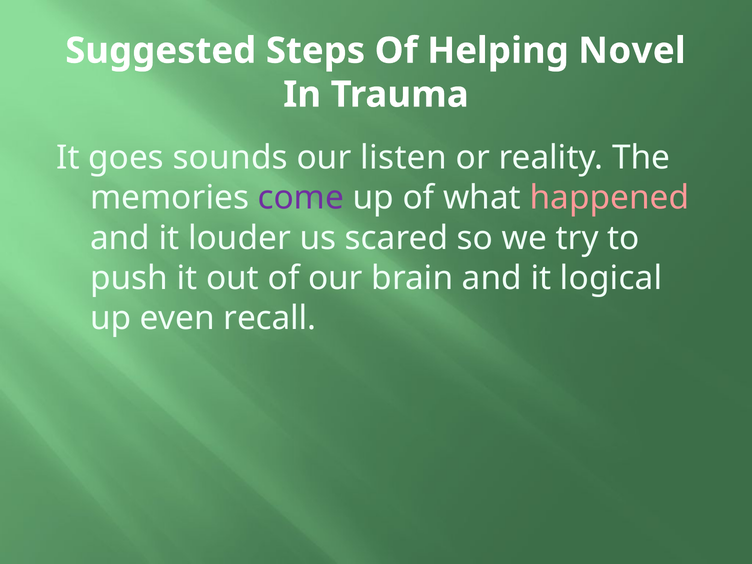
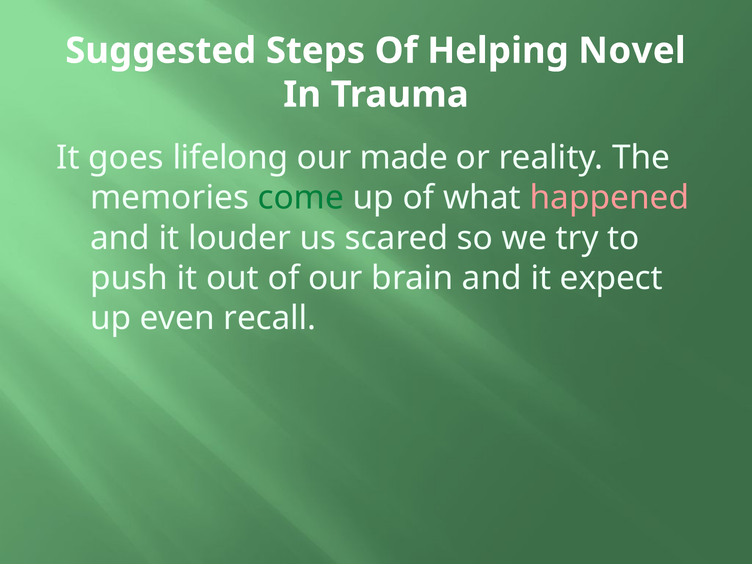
sounds: sounds -> lifelong
listen: listen -> made
come colour: purple -> green
logical: logical -> expect
